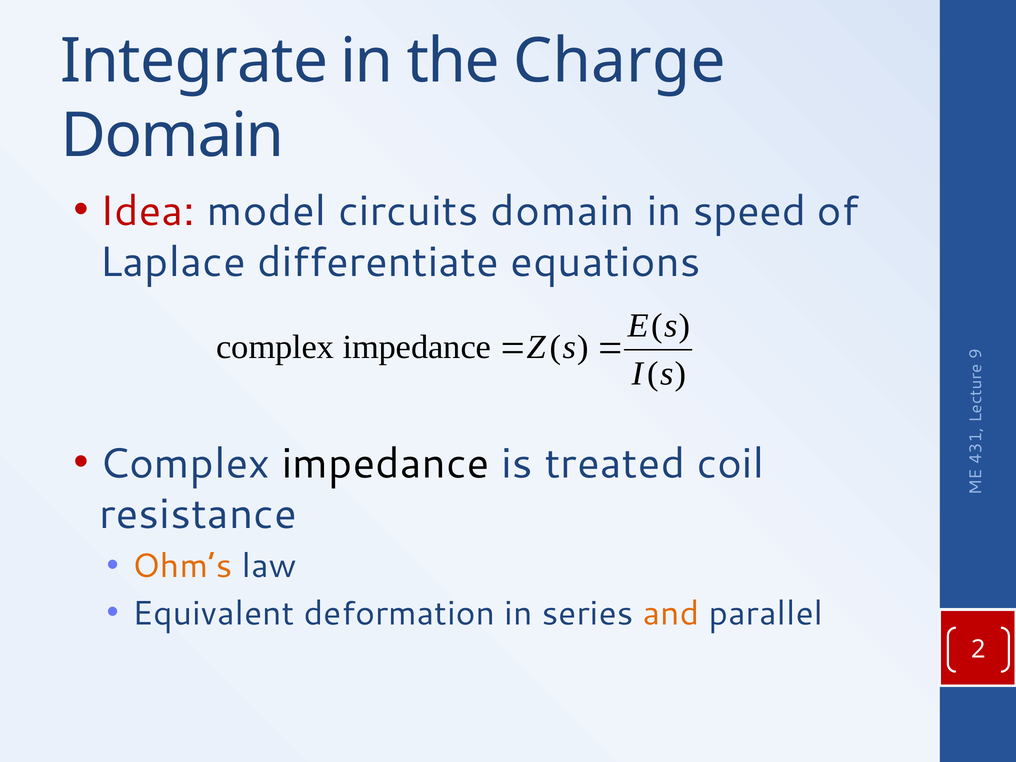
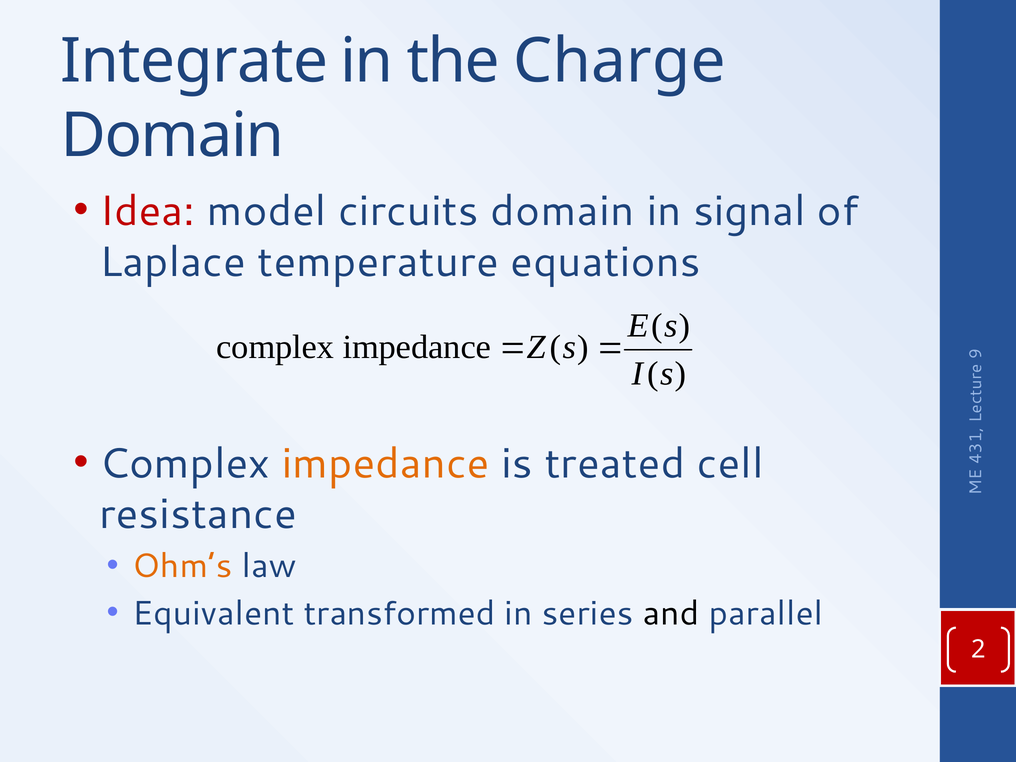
speed: speed -> signal
differentiate: differentiate -> temperature
impedance at (386, 464) colour: black -> orange
coil: coil -> cell
deformation: deformation -> transformed
and colour: orange -> black
